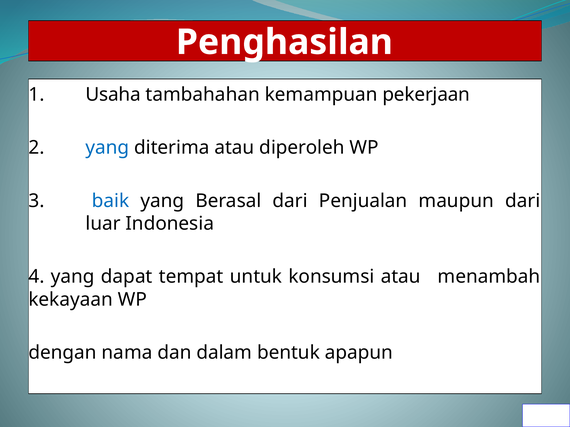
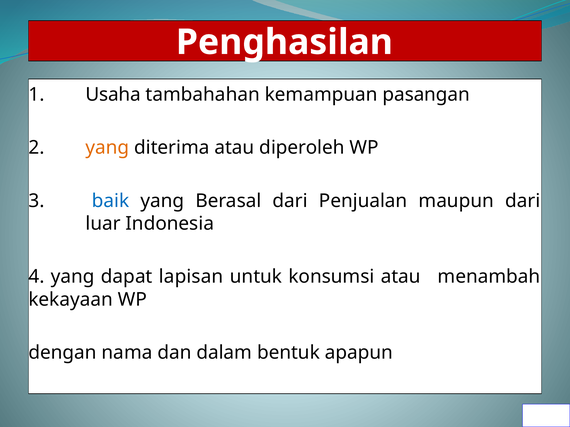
pekerjaan: pekerjaan -> pasangan
yang at (107, 148) colour: blue -> orange
tempat: tempat -> lapisan
